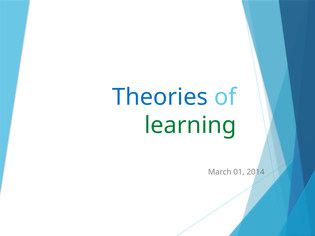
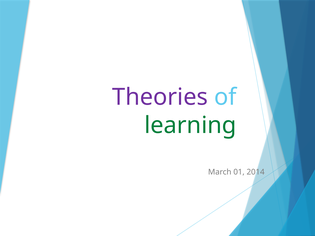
Theories colour: blue -> purple
